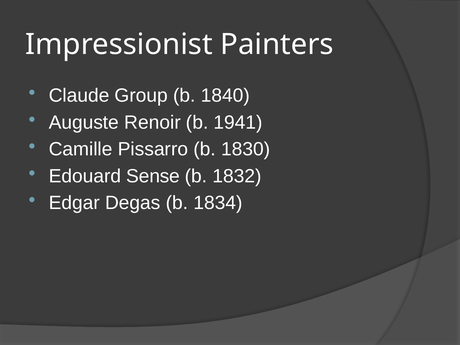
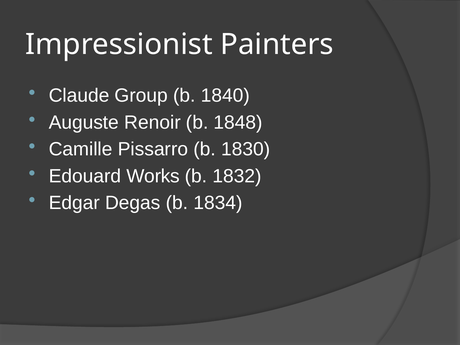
1941: 1941 -> 1848
Sense: Sense -> Works
